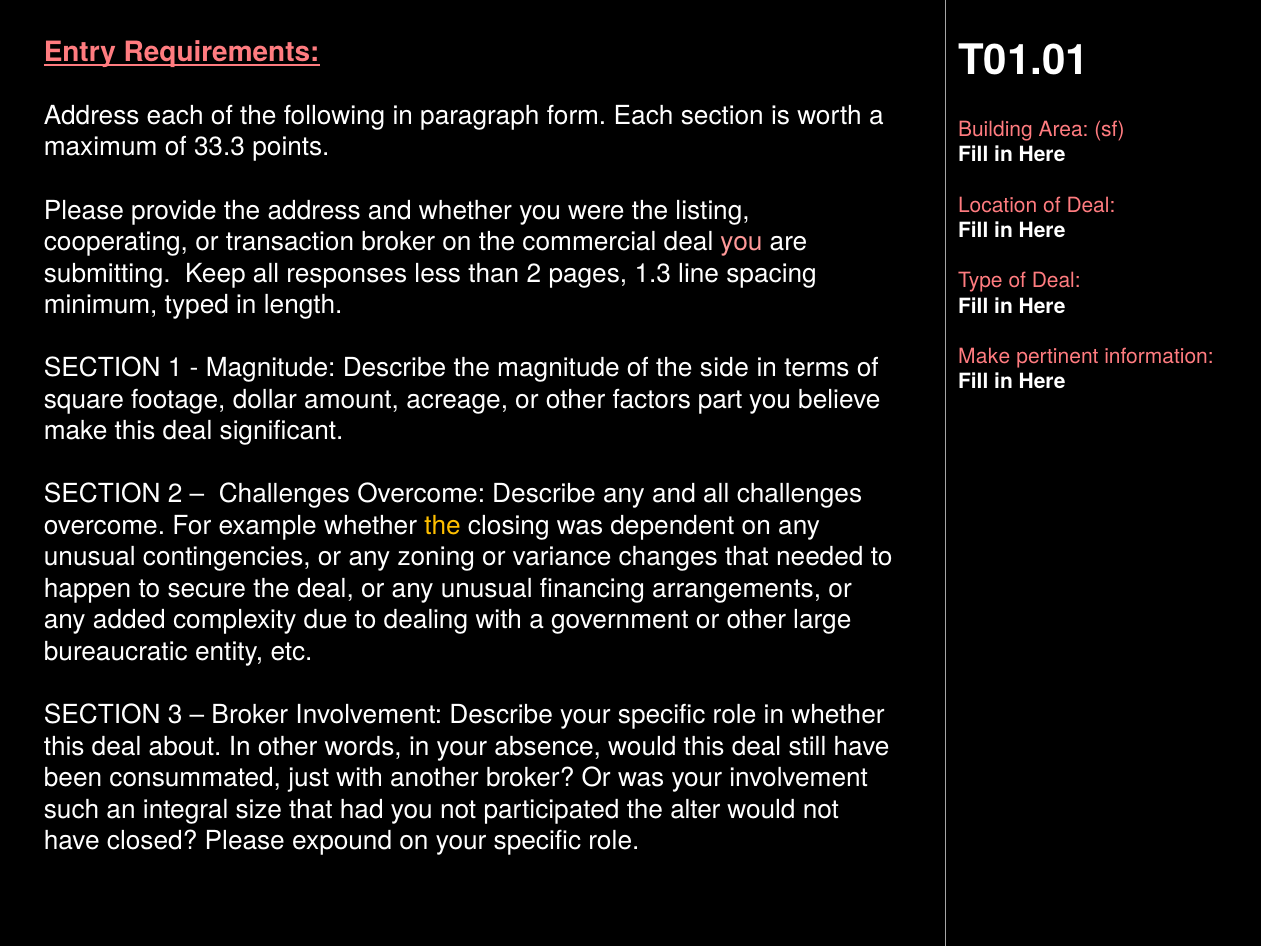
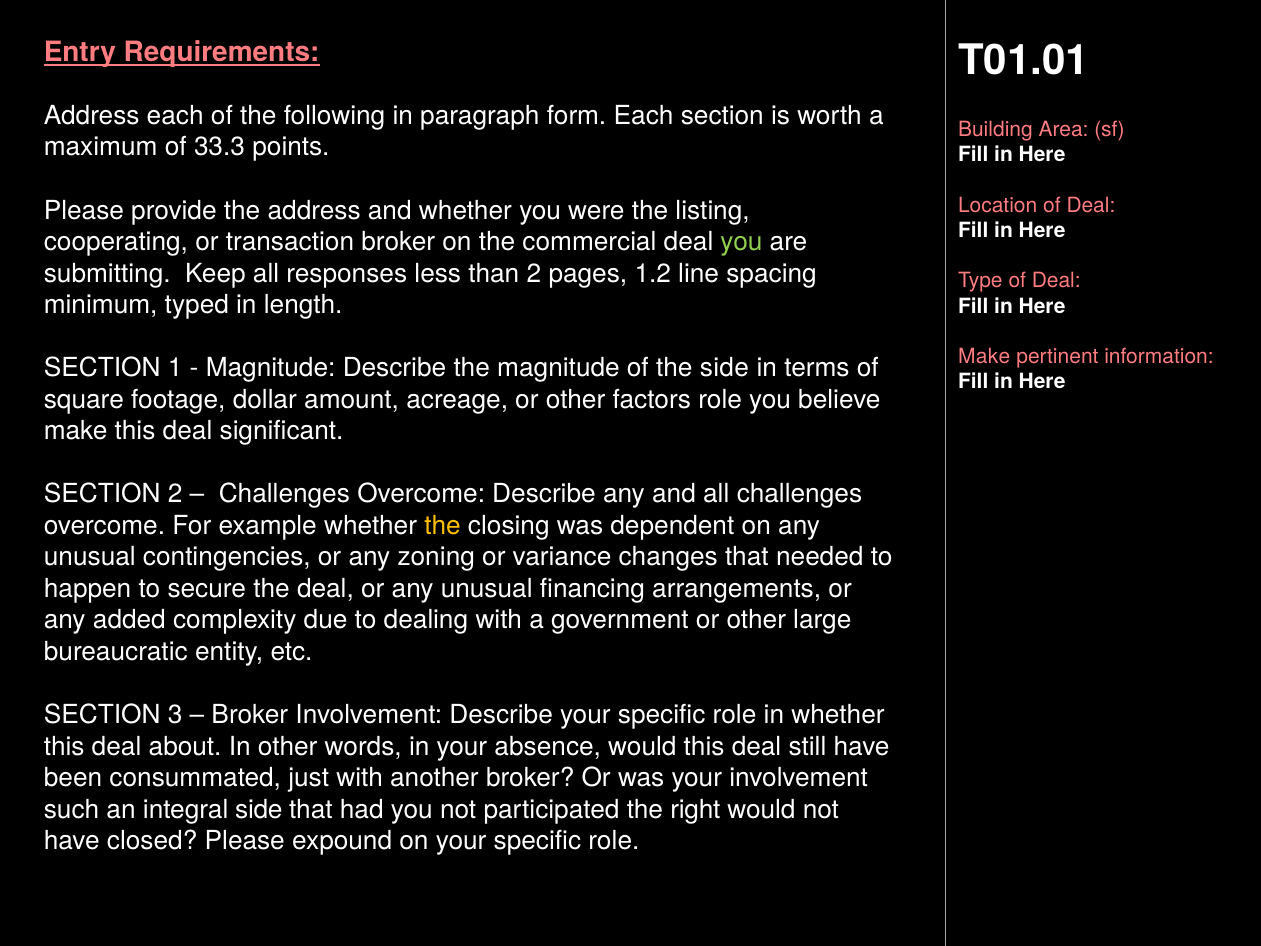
you at (742, 242) colour: pink -> light green
1.3: 1.3 -> 1.2
factors part: part -> role
integral size: size -> side
alter: alter -> right
